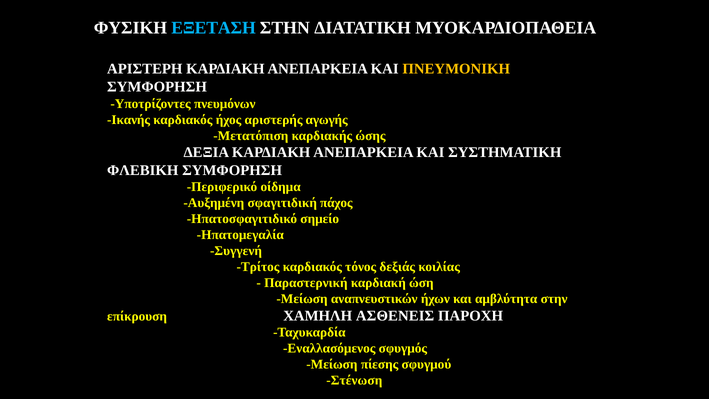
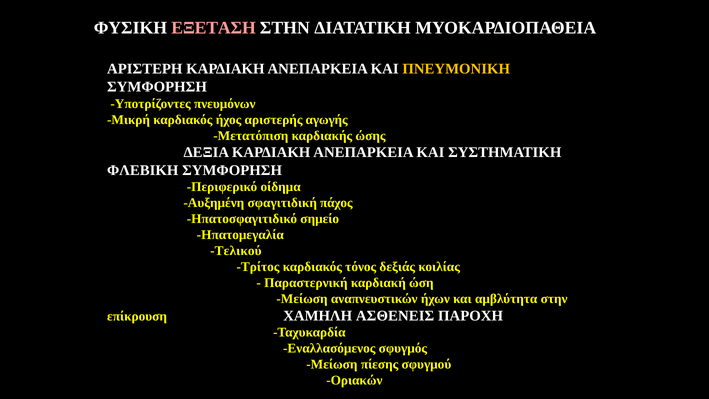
ΕΞΕΤΑΣΗ colour: light blue -> pink
Ικανής: Ικανής -> Μικρή
Συγγενή: Συγγενή -> Τελικού
Στένωση: Στένωση -> Οριακών
